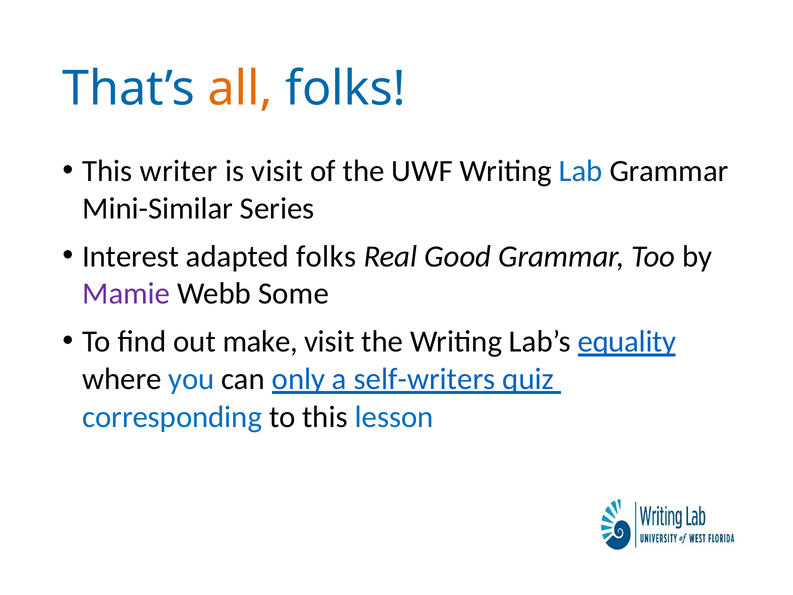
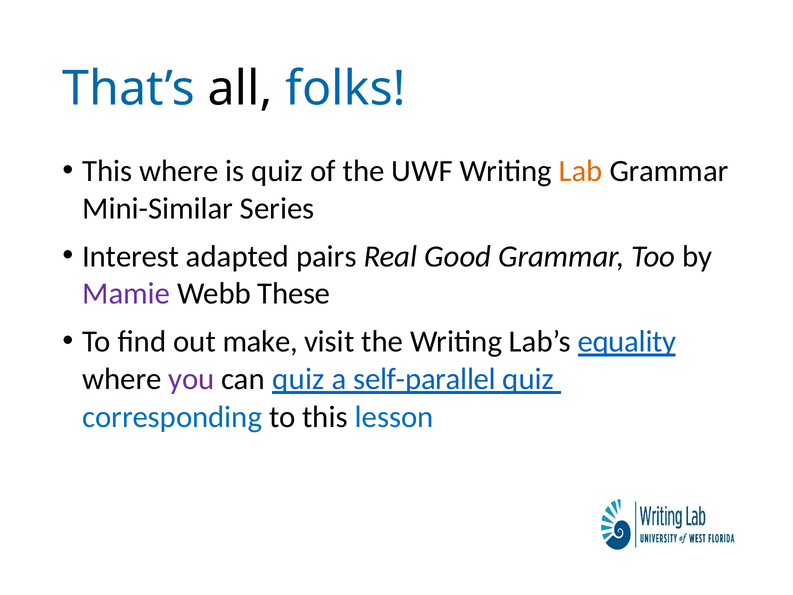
all colour: orange -> black
This writer: writer -> where
is visit: visit -> quiz
Lab colour: blue -> orange
adapted folks: folks -> pairs
Some: Some -> These
you colour: blue -> purple
can only: only -> quiz
self-writers: self-writers -> self-parallel
